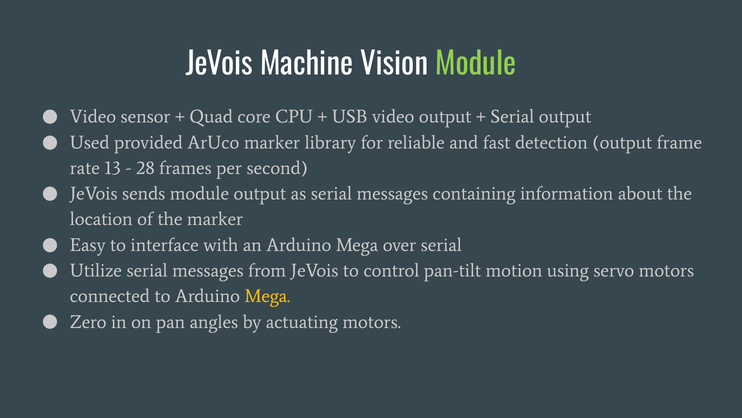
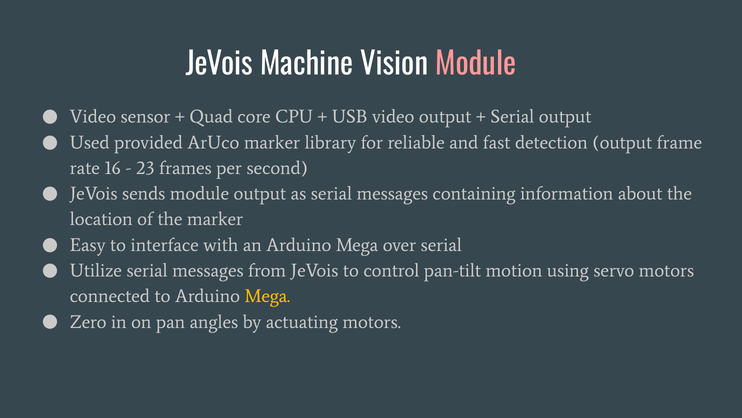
Module at (476, 64) colour: light green -> pink
13: 13 -> 16
28: 28 -> 23
